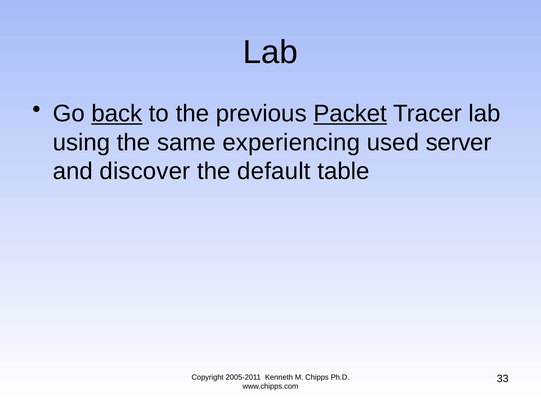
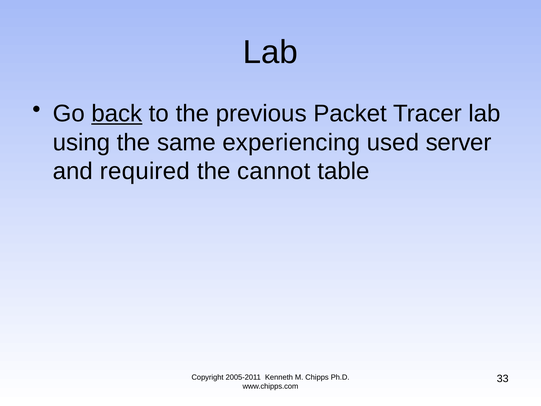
Packet underline: present -> none
discover: discover -> required
default: default -> cannot
